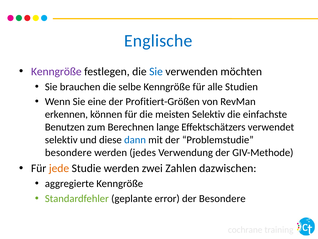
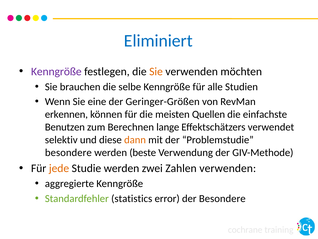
Englische: Englische -> Eliminiert
Sie at (156, 71) colour: blue -> orange
Profitiert-Größen: Profitiert-Größen -> Geringer-Größen
meisten Selektiv: Selektiv -> Quellen
dann colour: blue -> orange
jedes: jedes -> beste
Zahlen dazwischen: dazwischen -> verwenden
geplante: geplante -> statistics
